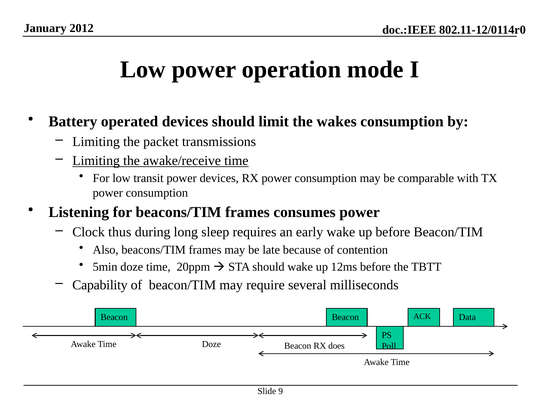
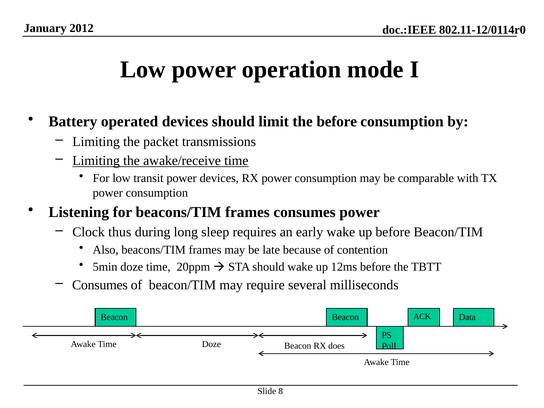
the wakes: wakes -> before
Capability at (100, 285): Capability -> Consumes
9: 9 -> 8
